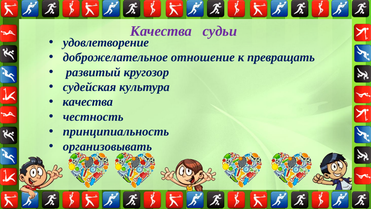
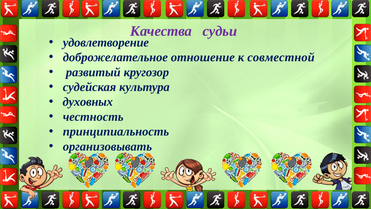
превращать: превращать -> совместной
качества at (88, 102): качества -> духовных
